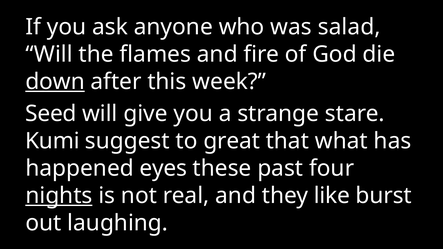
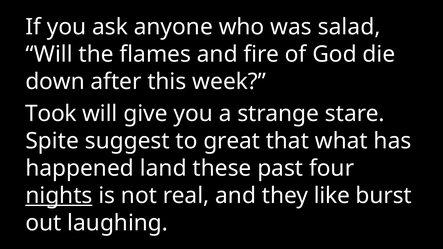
down underline: present -> none
Seed: Seed -> Took
Kumi: Kumi -> Spite
eyes: eyes -> land
